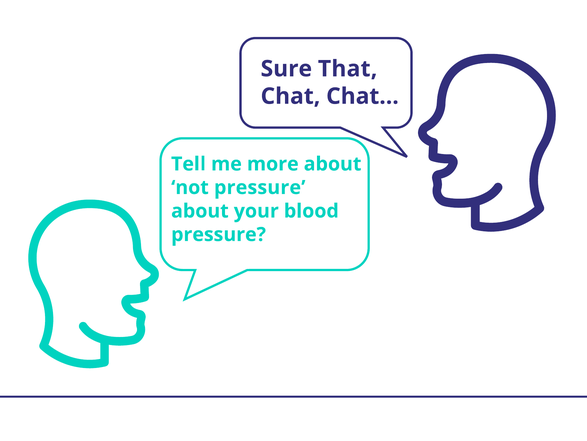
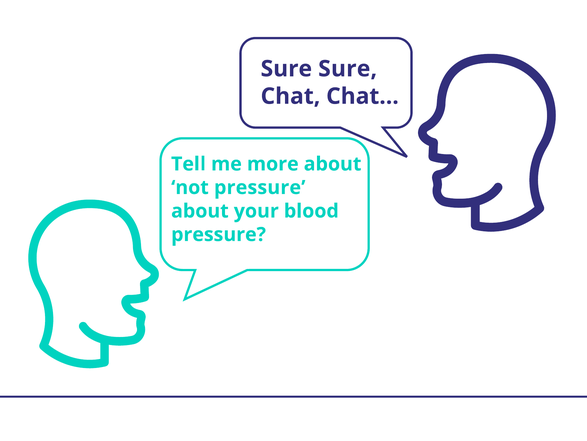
Sure That: That -> Sure
